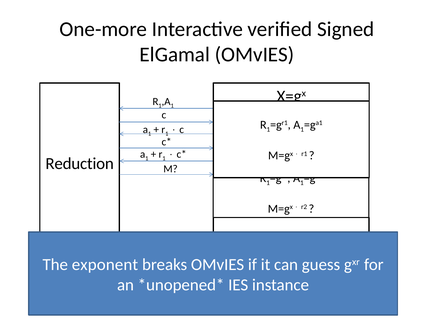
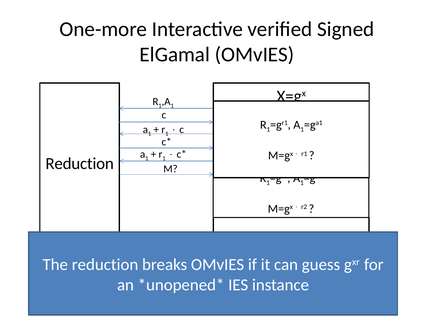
The exponent: exponent -> reduction
